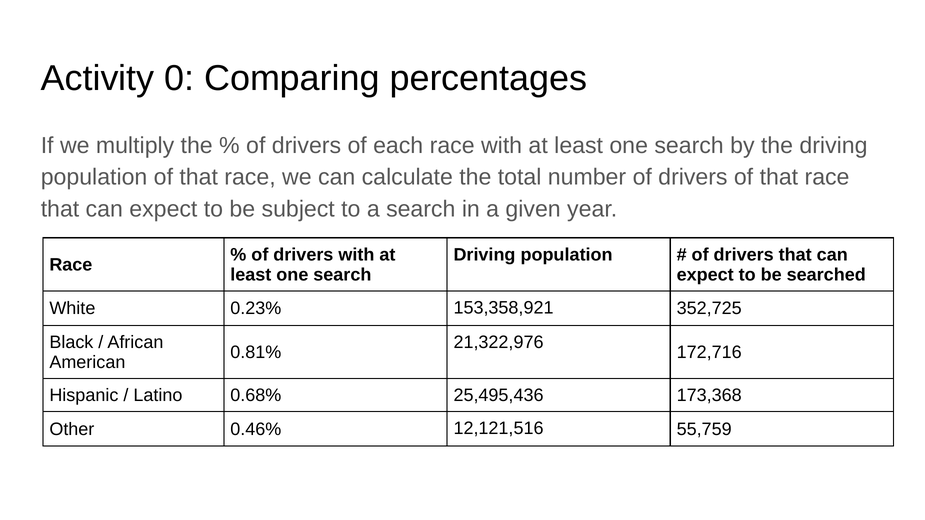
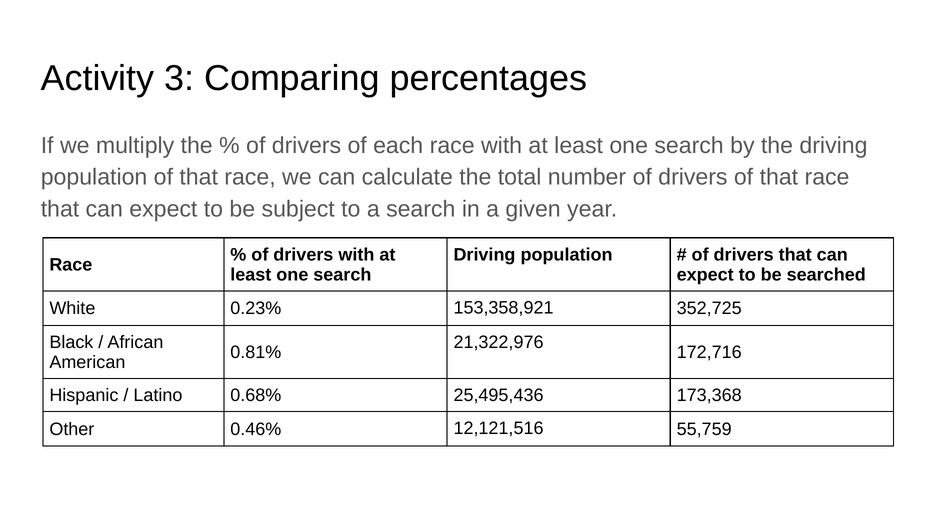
0: 0 -> 3
